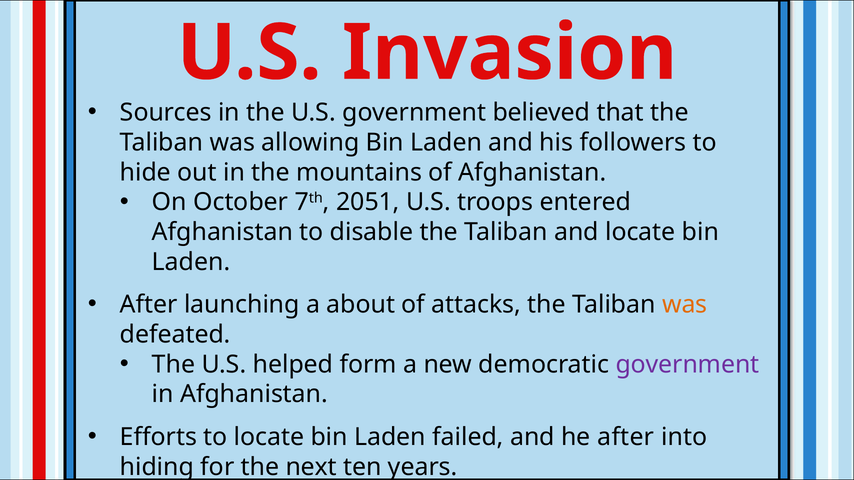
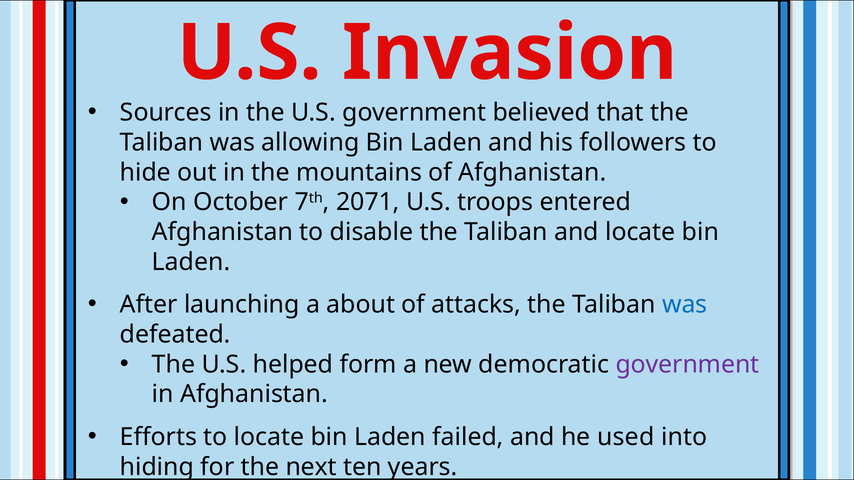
2051: 2051 -> 2071
was at (685, 305) colour: orange -> blue
he after: after -> used
